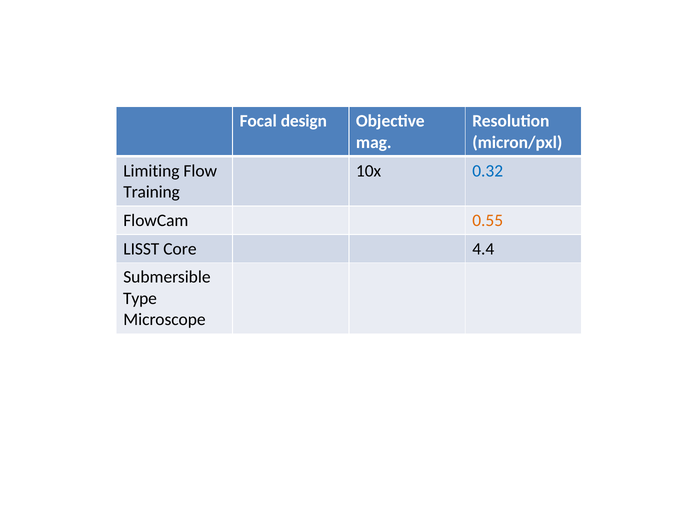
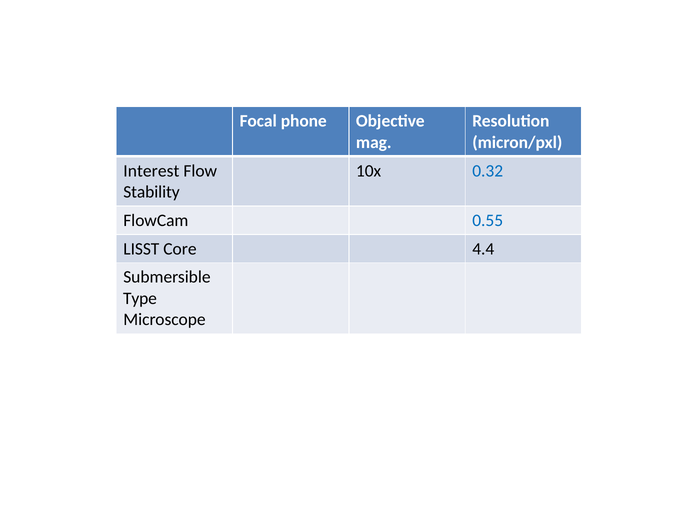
design: design -> phone
Limiting: Limiting -> Interest
Training: Training -> Stability
0.55 colour: orange -> blue
